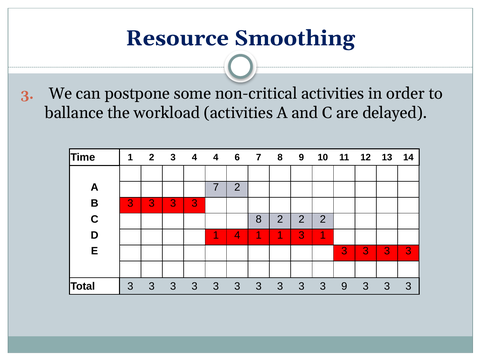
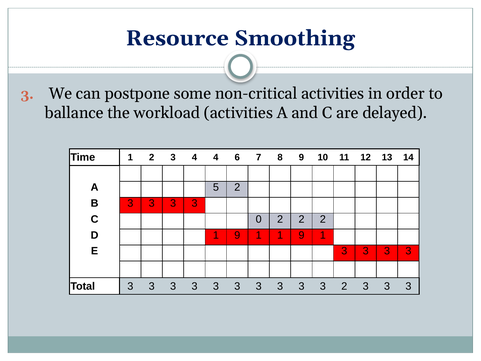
A 7: 7 -> 5
C 8: 8 -> 0
D 1 4: 4 -> 9
1 1 3: 3 -> 9
3 9: 9 -> 2
